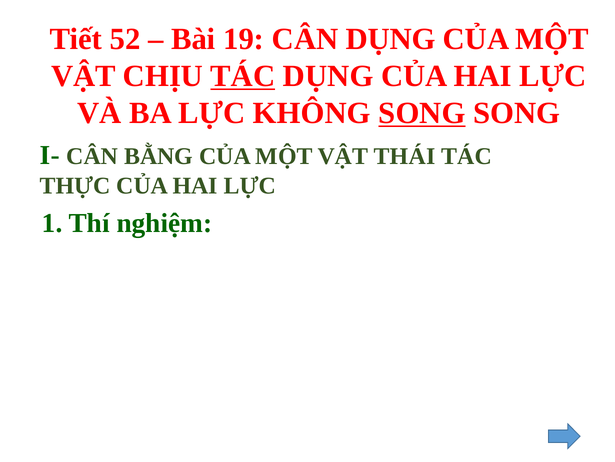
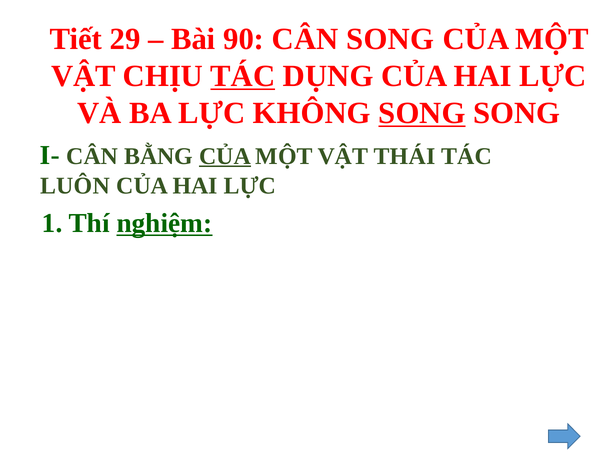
52: 52 -> 29
19: 19 -> 90
CÂN DỤNG: DỤNG -> SONG
CỦA at (225, 156) underline: none -> present
THỰC: THỰC -> LUÔN
nghiệm underline: none -> present
